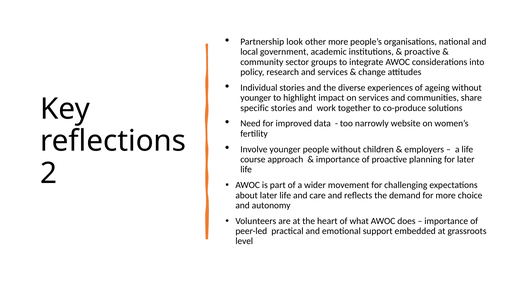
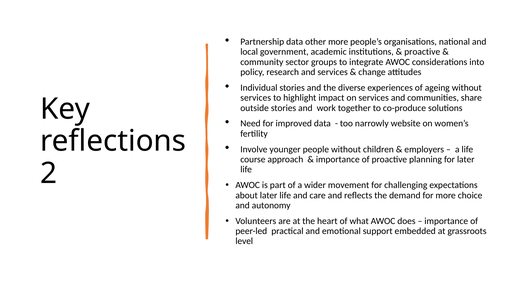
Partnership look: look -> data
younger at (256, 98): younger -> services
specific: specific -> outside
